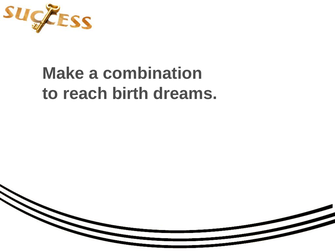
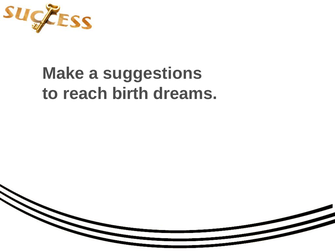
combination: combination -> suggestions
